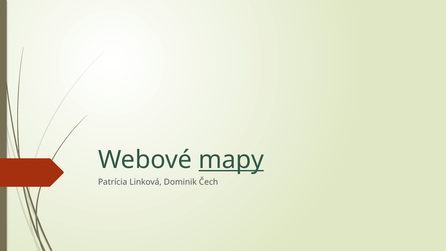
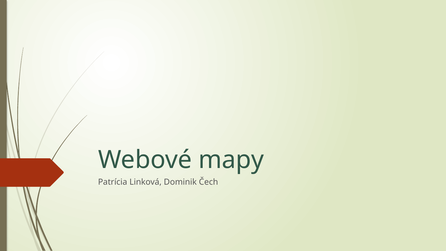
mapy underline: present -> none
